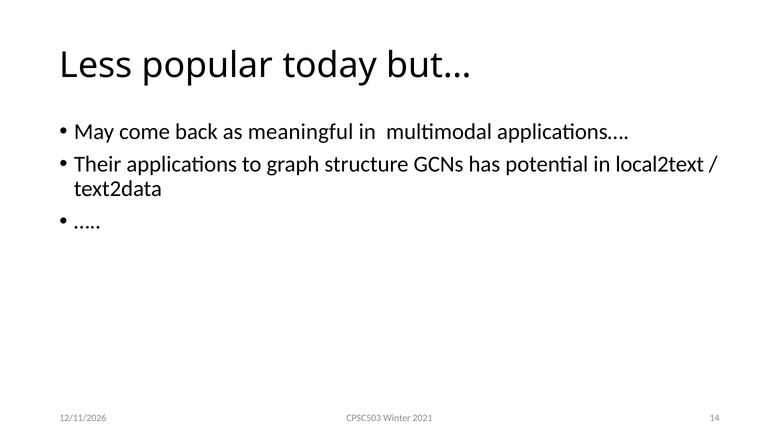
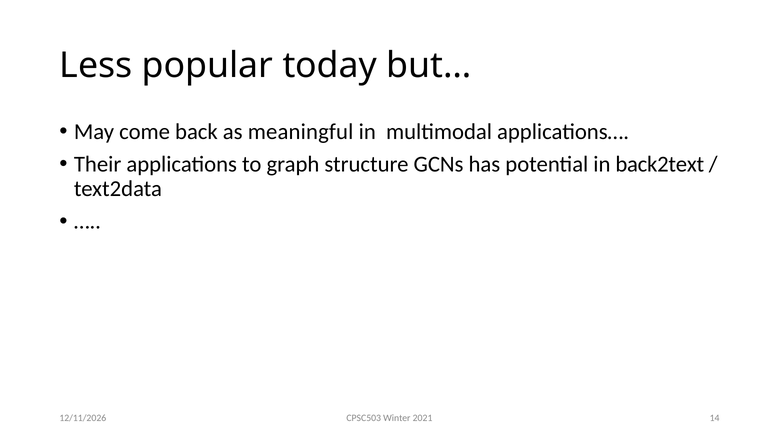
local2text: local2text -> back2text
